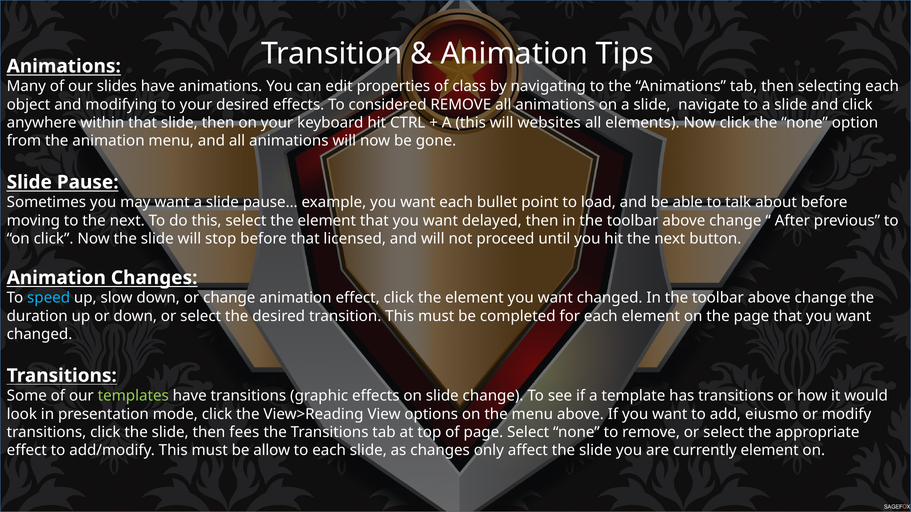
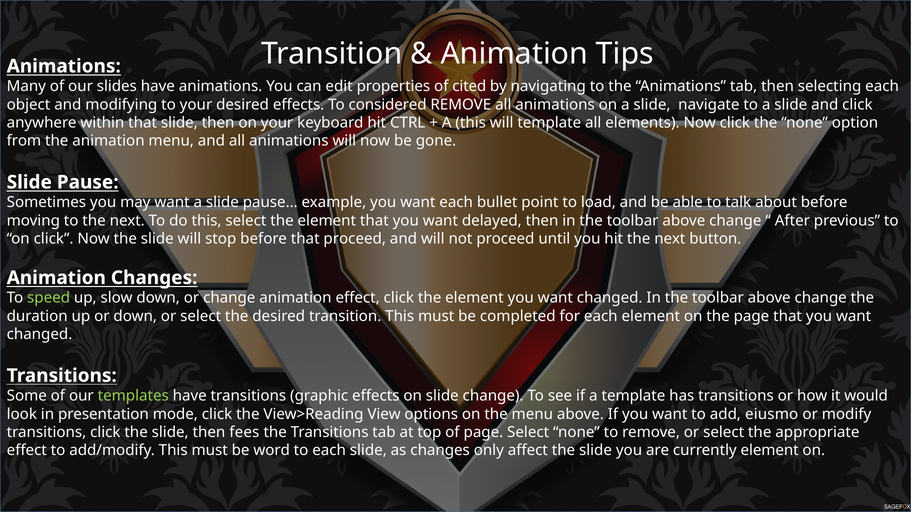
class: class -> cited
will websites: websites -> template
that licensed: licensed -> proceed
speed colour: light blue -> light green
allow: allow -> word
